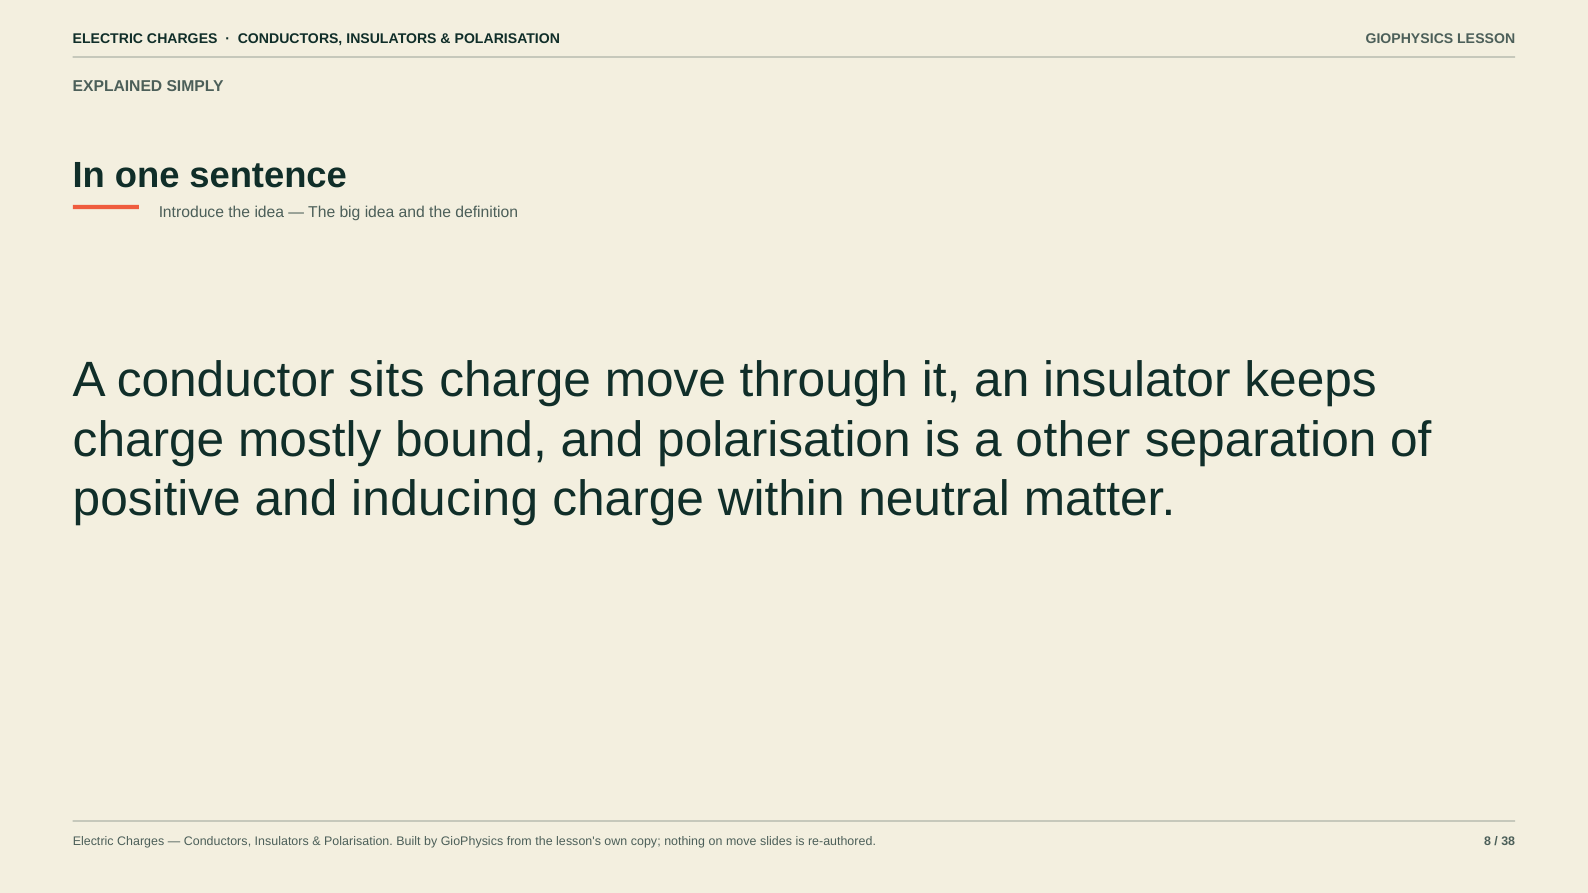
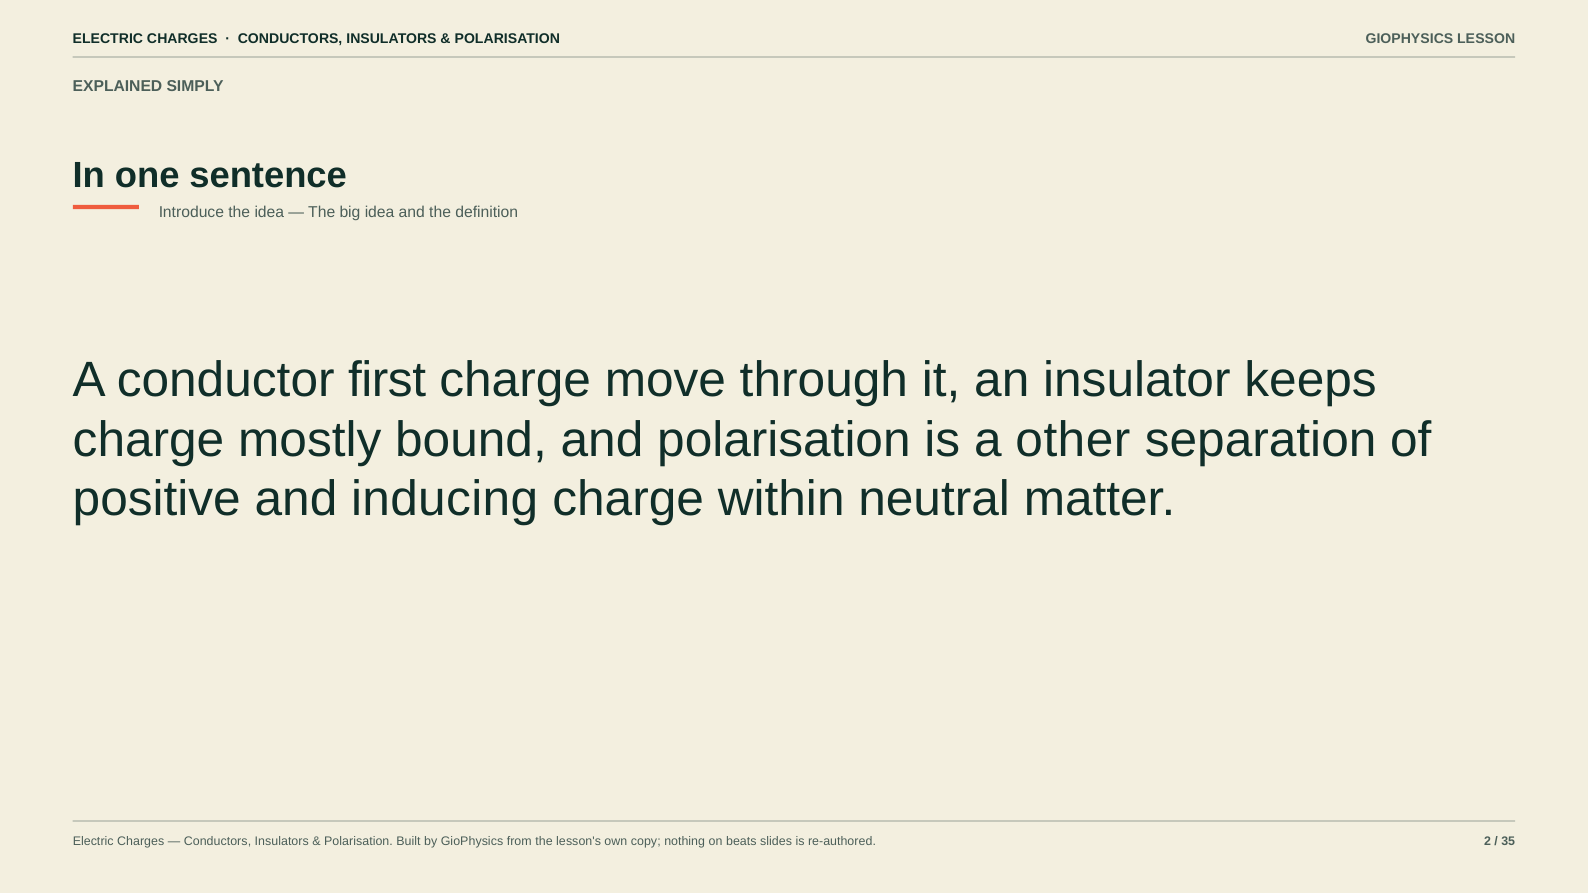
sits: sits -> first
on move: move -> beats
8: 8 -> 2
38: 38 -> 35
